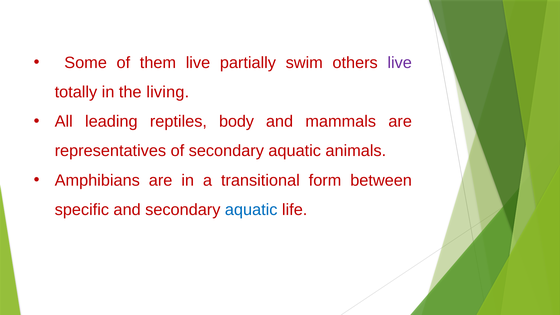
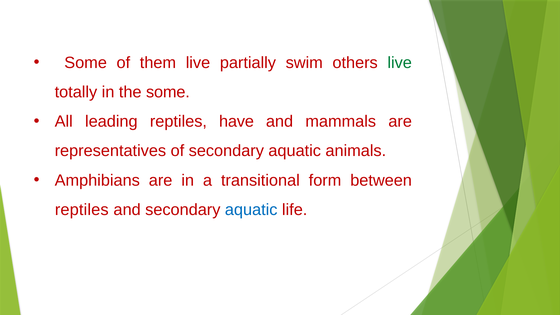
live at (400, 63) colour: purple -> green
the living: living -> some
body: body -> have
specific at (82, 210): specific -> reptiles
